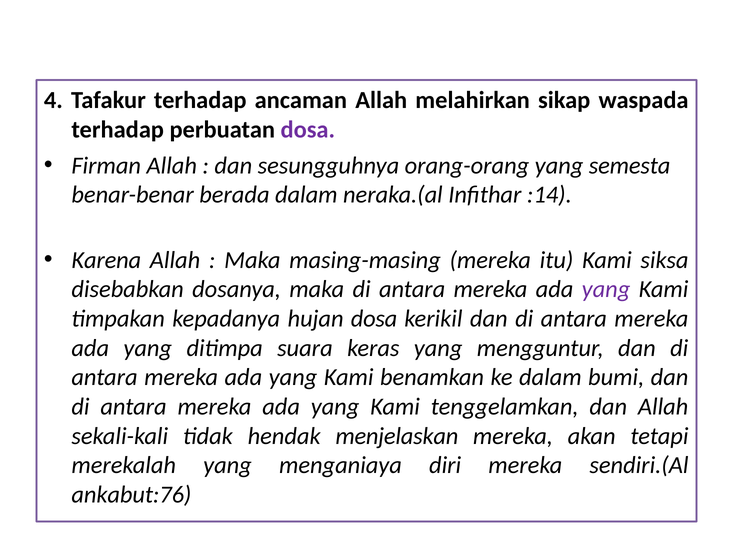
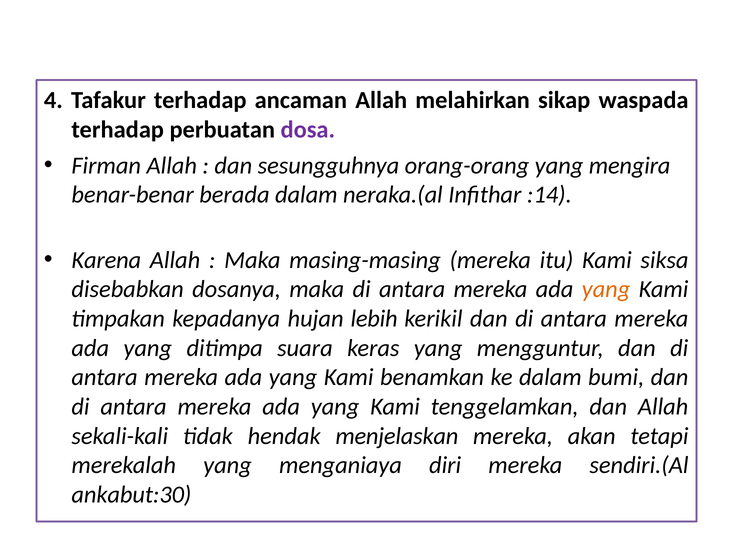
semesta: semesta -> mengira
yang at (606, 289) colour: purple -> orange
hujan dosa: dosa -> lebih
ankabut:76: ankabut:76 -> ankabut:30
